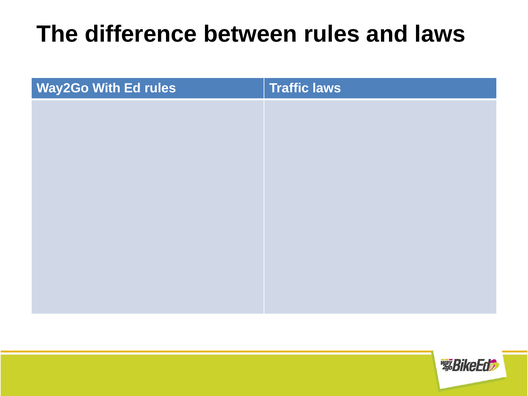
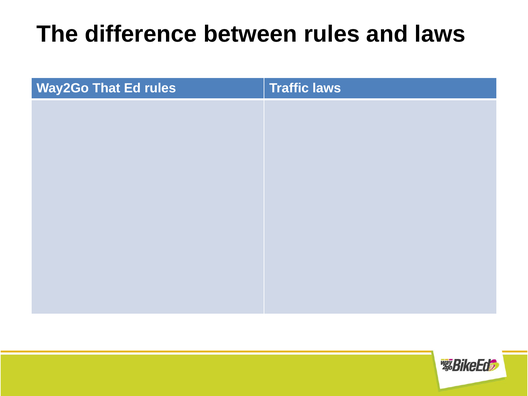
With: With -> That
